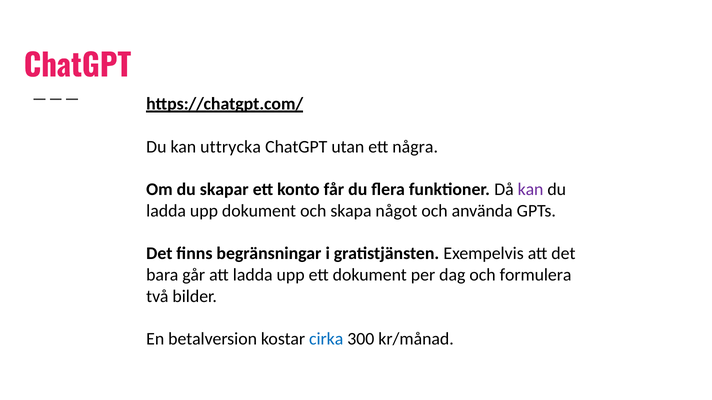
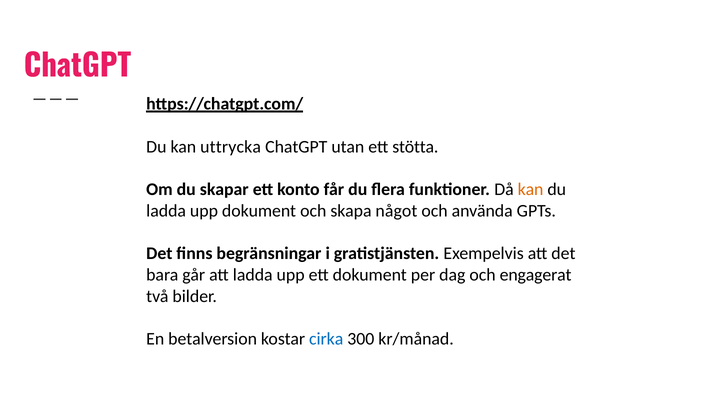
några: några -> stötta
kan at (531, 190) colour: purple -> orange
formulera: formulera -> engagerat
